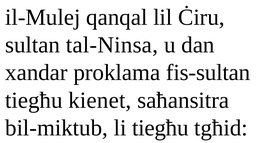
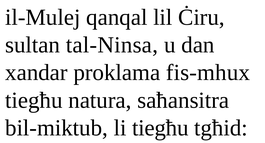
fis-sultan: fis-sultan -> fis-mhux
kienet: kienet -> natura
